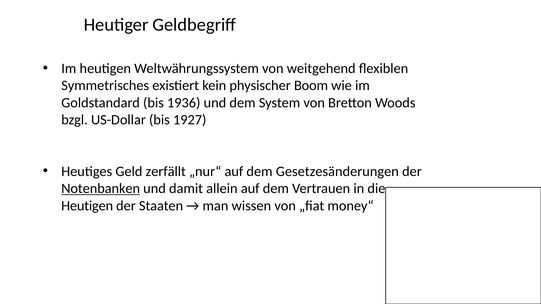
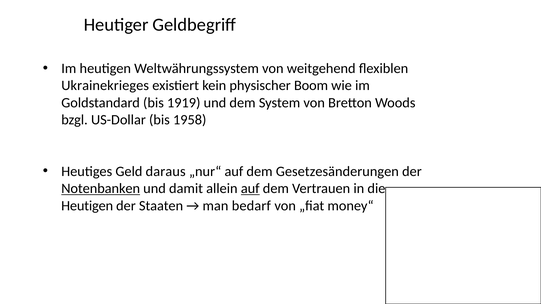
Symmetrisches: Symmetrisches -> Ukrainekrieges
1936: 1936 -> 1919
1927: 1927 -> 1958
zerfällt: zerfällt -> daraus
auf at (250, 189) underline: none -> present
wissen: wissen -> bedarf
